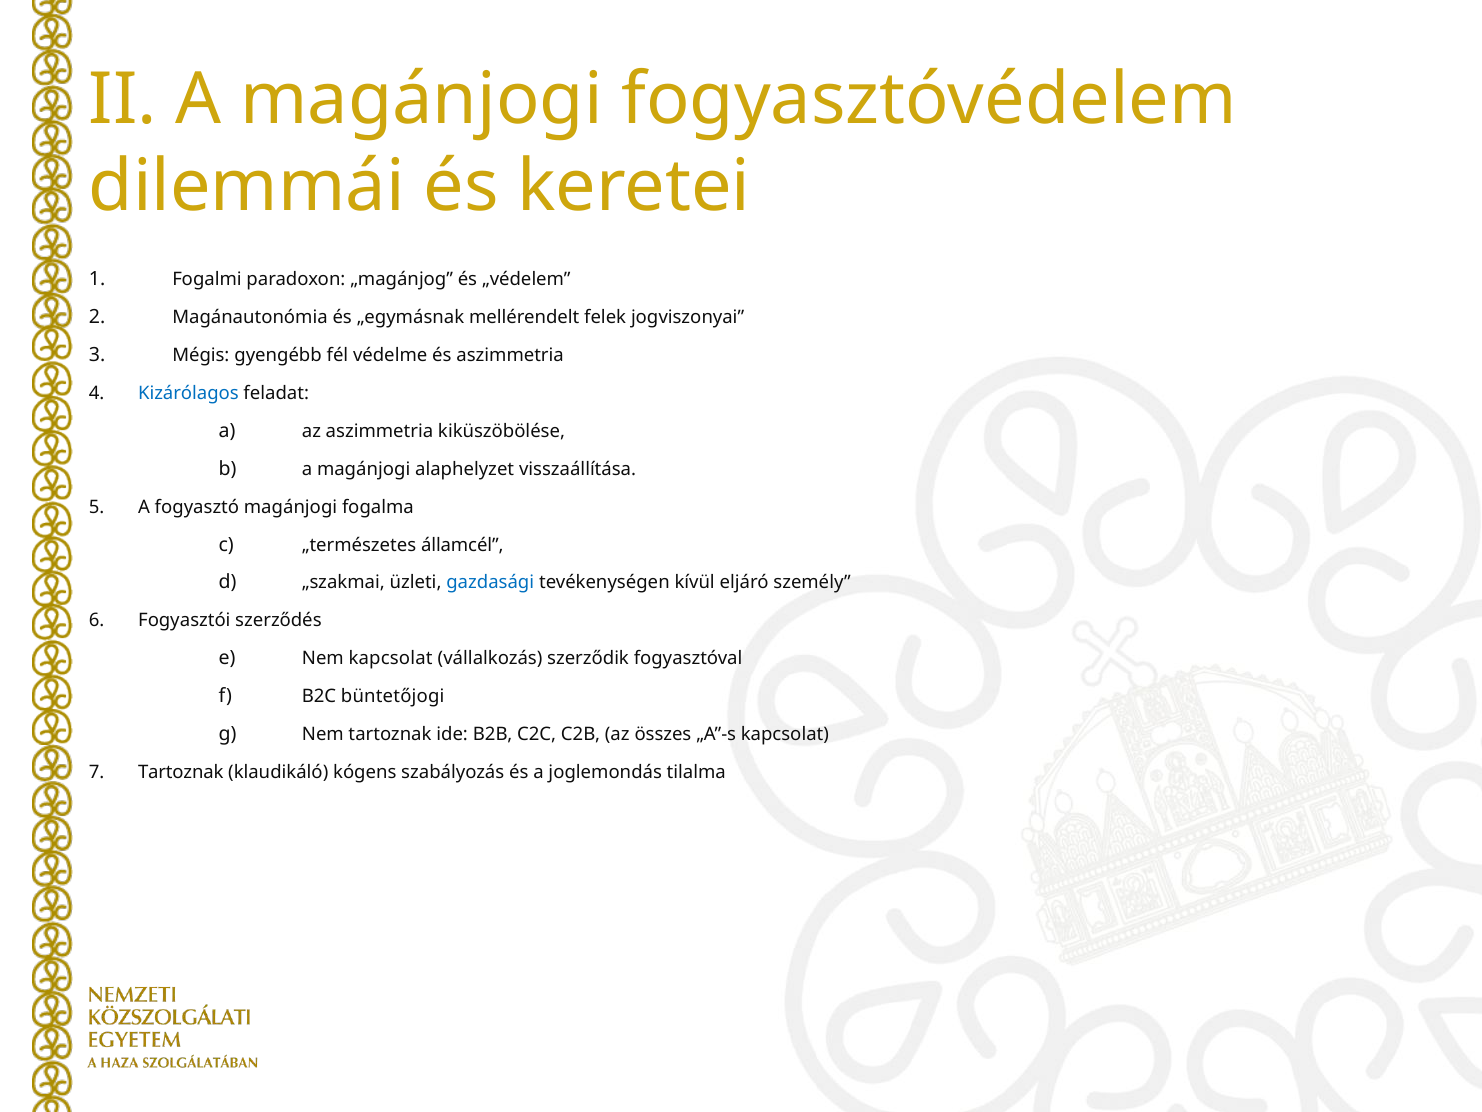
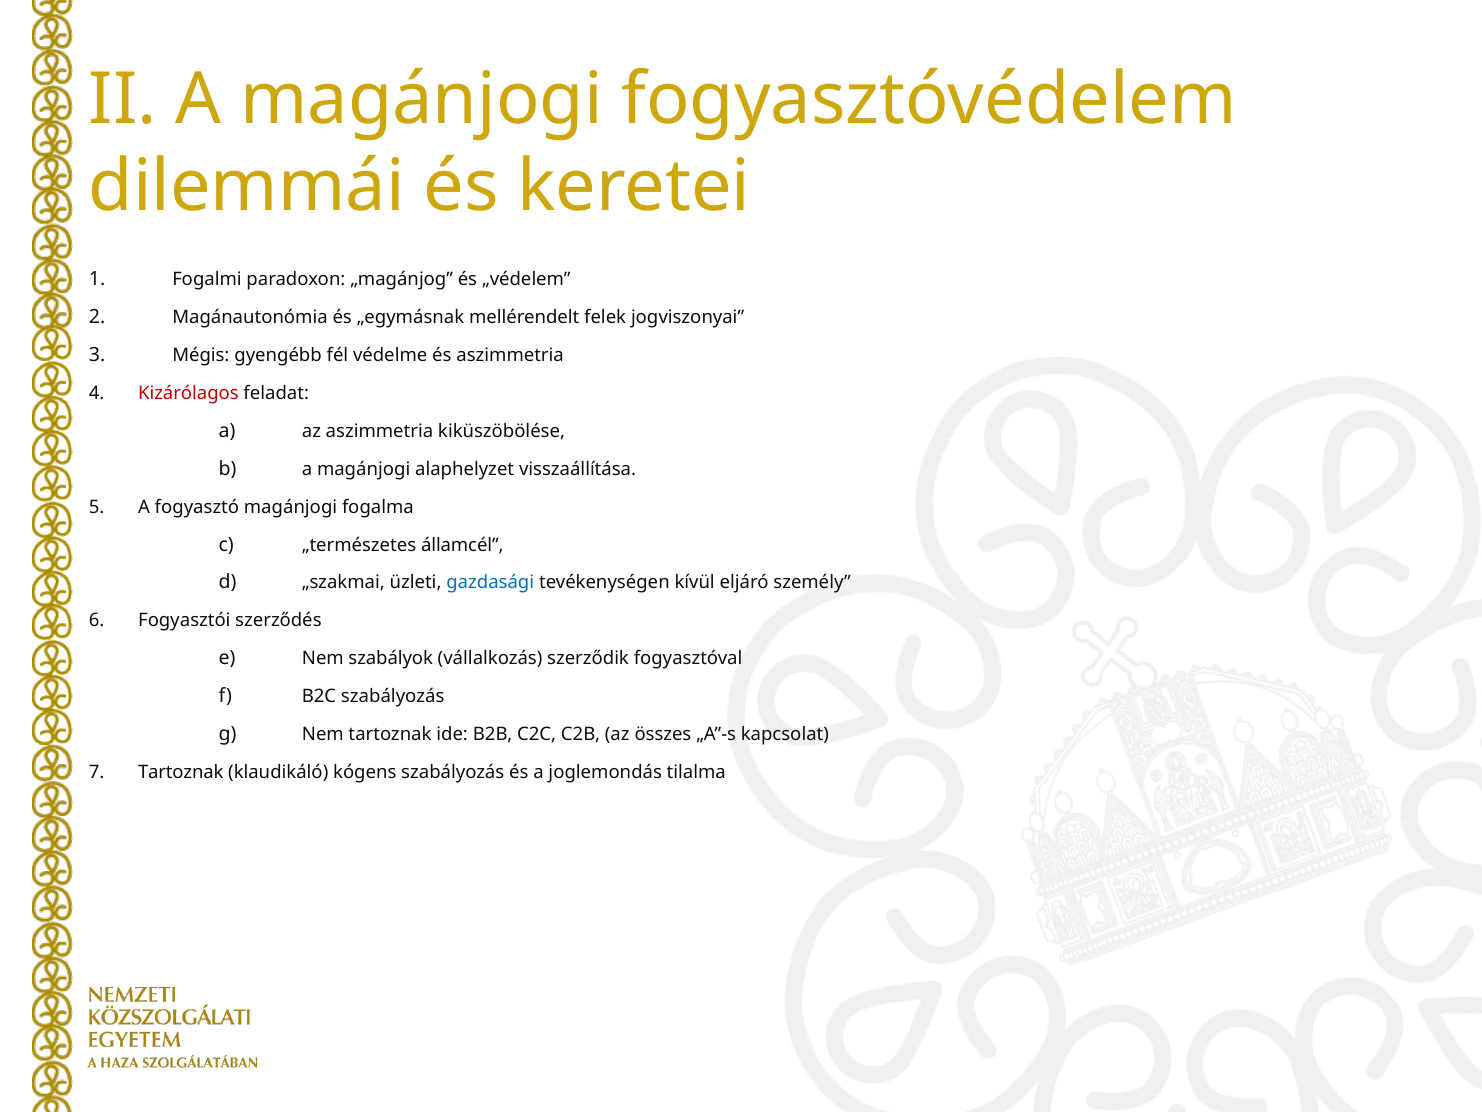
Kizárólagos colour: blue -> red
Nem kapcsolat: kapcsolat -> szabályok
B2C büntetőjogi: büntetőjogi -> szabályozás
